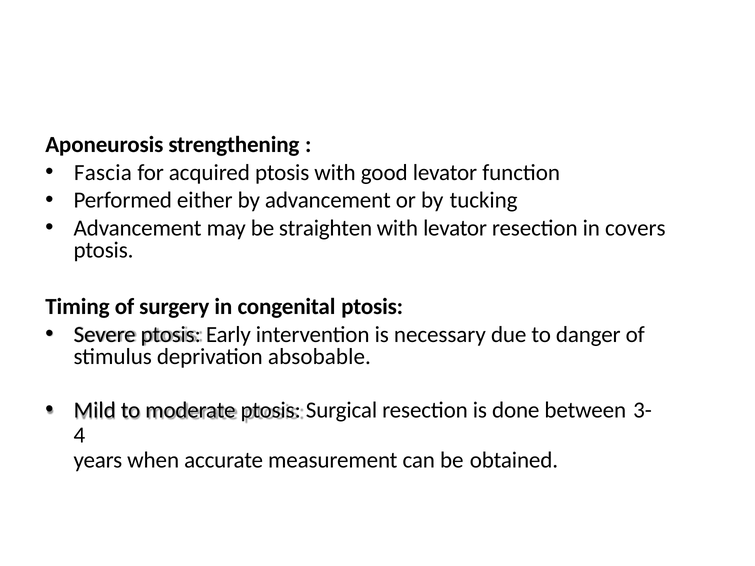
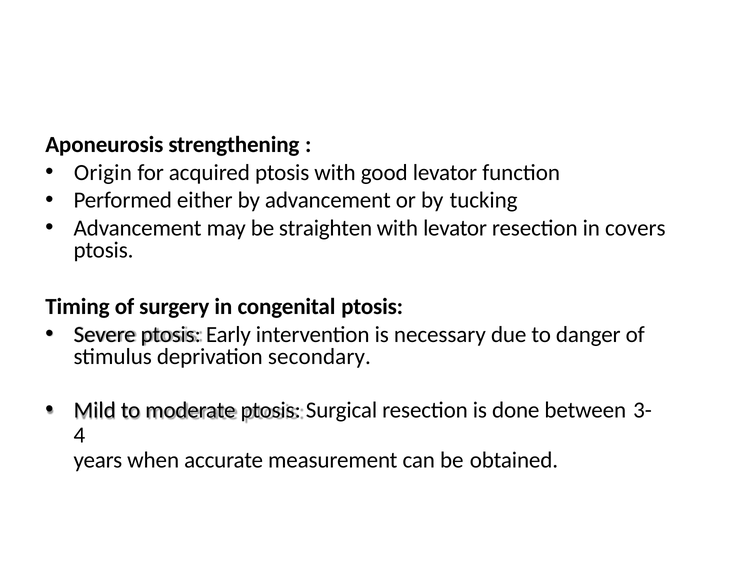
Fascia: Fascia -> Origin
absobable: absobable -> secondary
